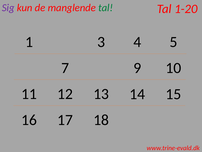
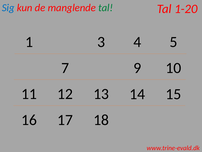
Sig colour: purple -> blue
